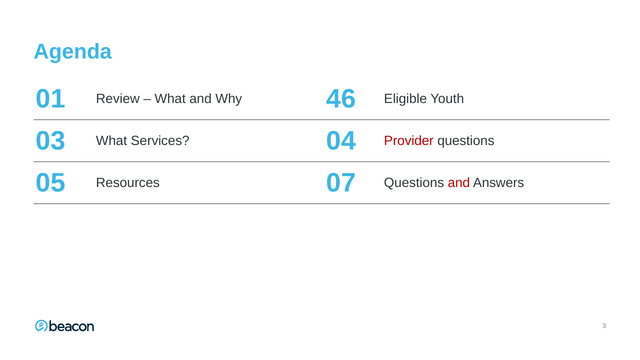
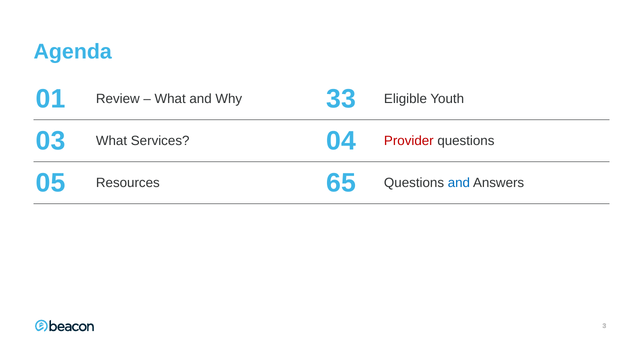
46: 46 -> 33
07: 07 -> 65
and at (459, 183) colour: red -> blue
